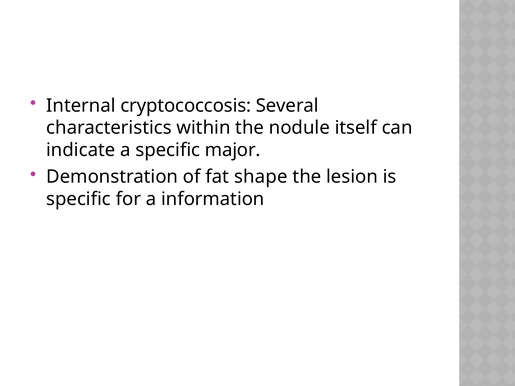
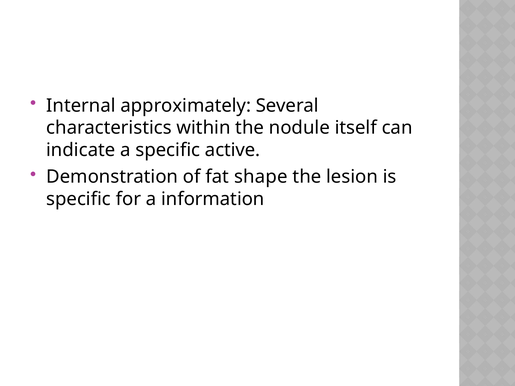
cryptococcosis: cryptococcosis -> approximately
major: major -> active
